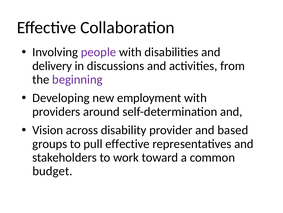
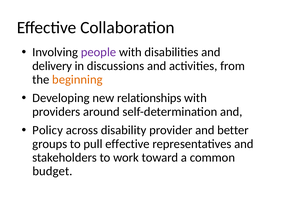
beginning colour: purple -> orange
employment: employment -> relationships
Vision: Vision -> Policy
based: based -> better
